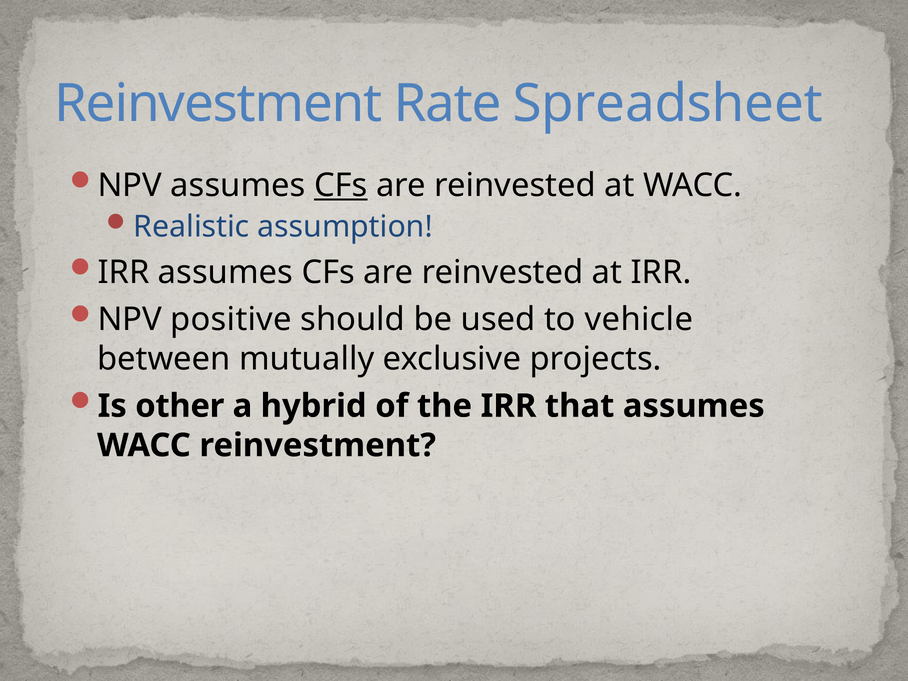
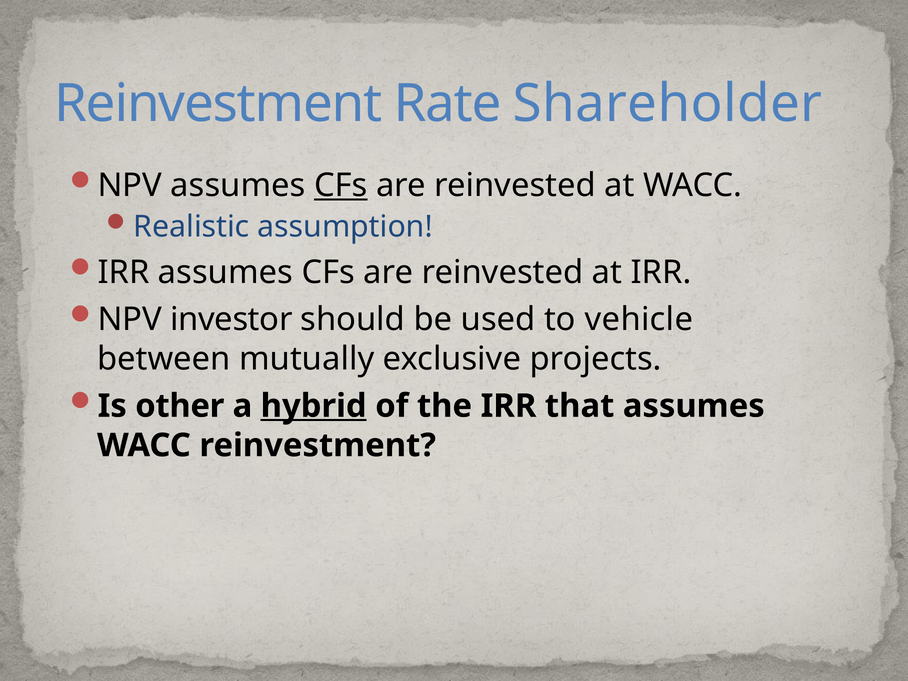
Spreadsheet: Spreadsheet -> Shareholder
positive: positive -> investor
hybrid underline: none -> present
